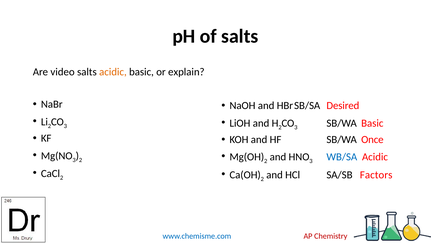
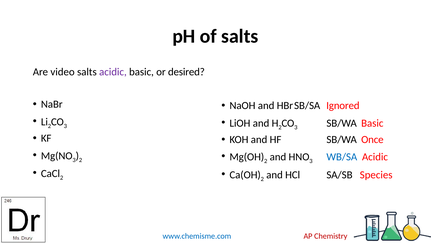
acidic at (113, 72) colour: orange -> purple
explain: explain -> desired
Desired: Desired -> Ignored
Factors: Factors -> Species
